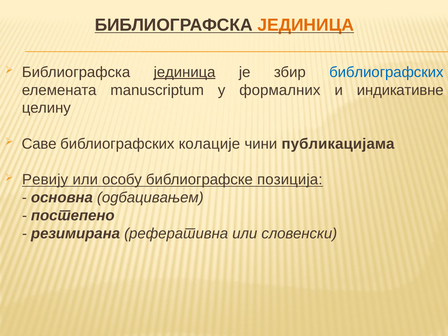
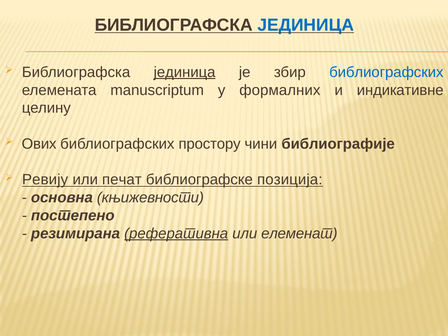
ЈЕДИНИЦА at (306, 25) colour: orange -> blue
Саве: Саве -> Ових
колације: колације -> простору
публикацијама: публикацијама -> библиографије
особу: особу -> печат
одбацивањем: одбацивањем -> књижевности
реферативна underline: none -> present
словенски: словенски -> елеменат
